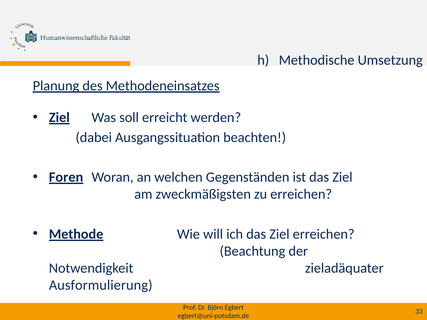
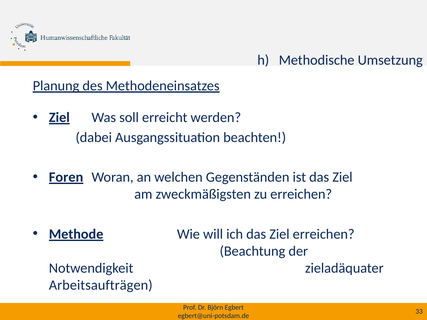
Ausformulierung: Ausformulierung -> Arbeitsaufträgen
